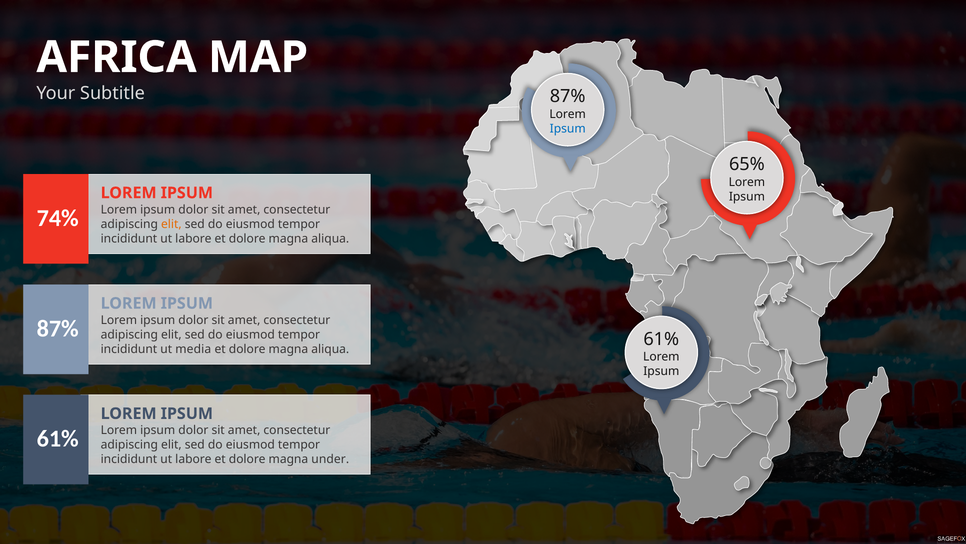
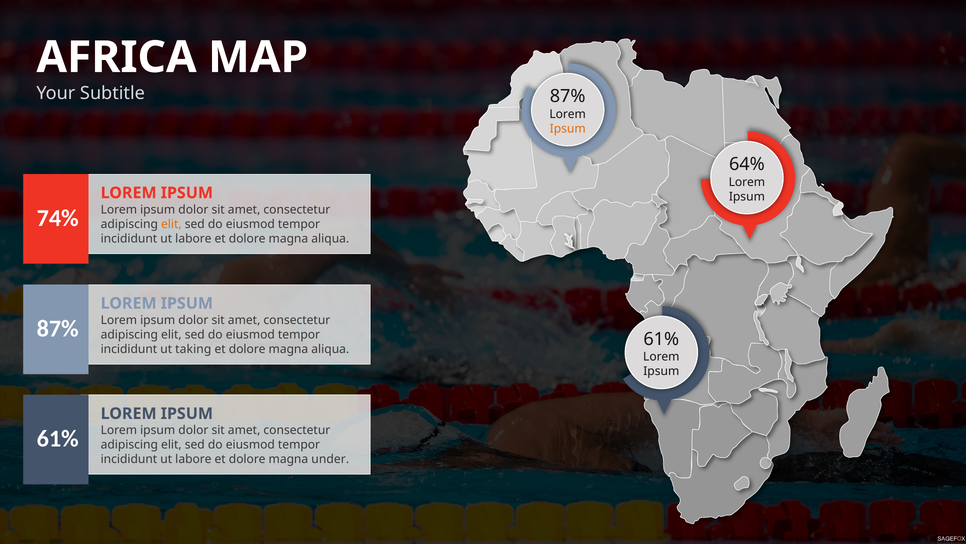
Ipsum at (568, 128) colour: blue -> orange
65%: 65% -> 64%
media: media -> taking
